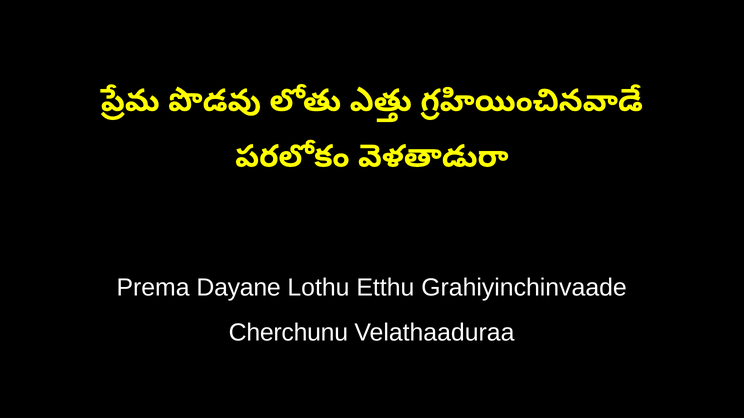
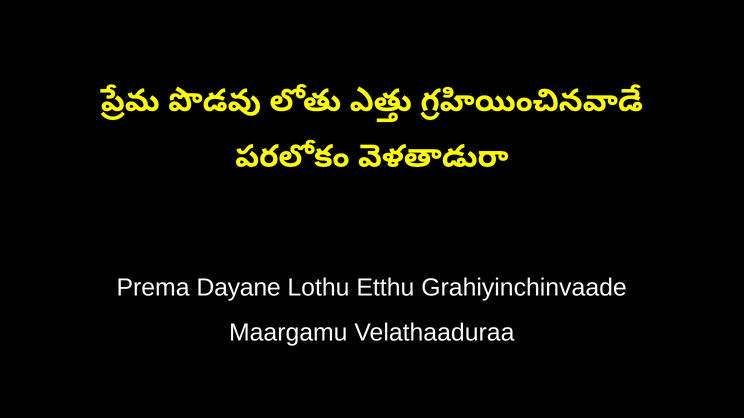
Cherchunu: Cherchunu -> Maargamu
